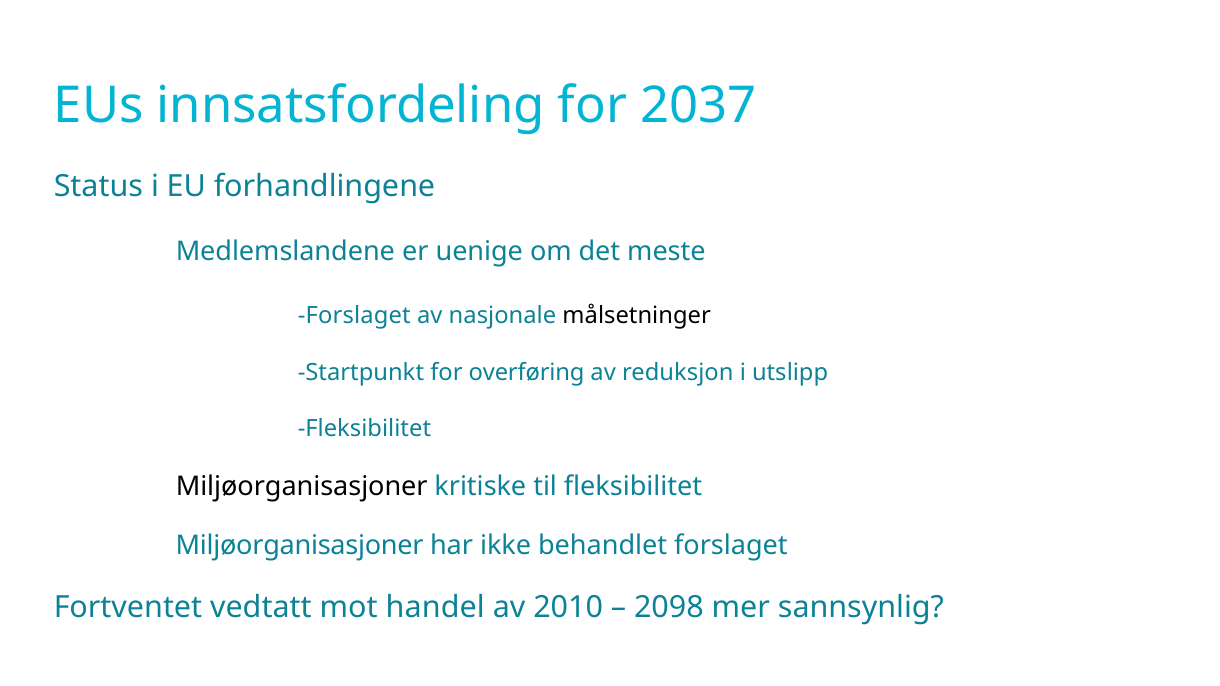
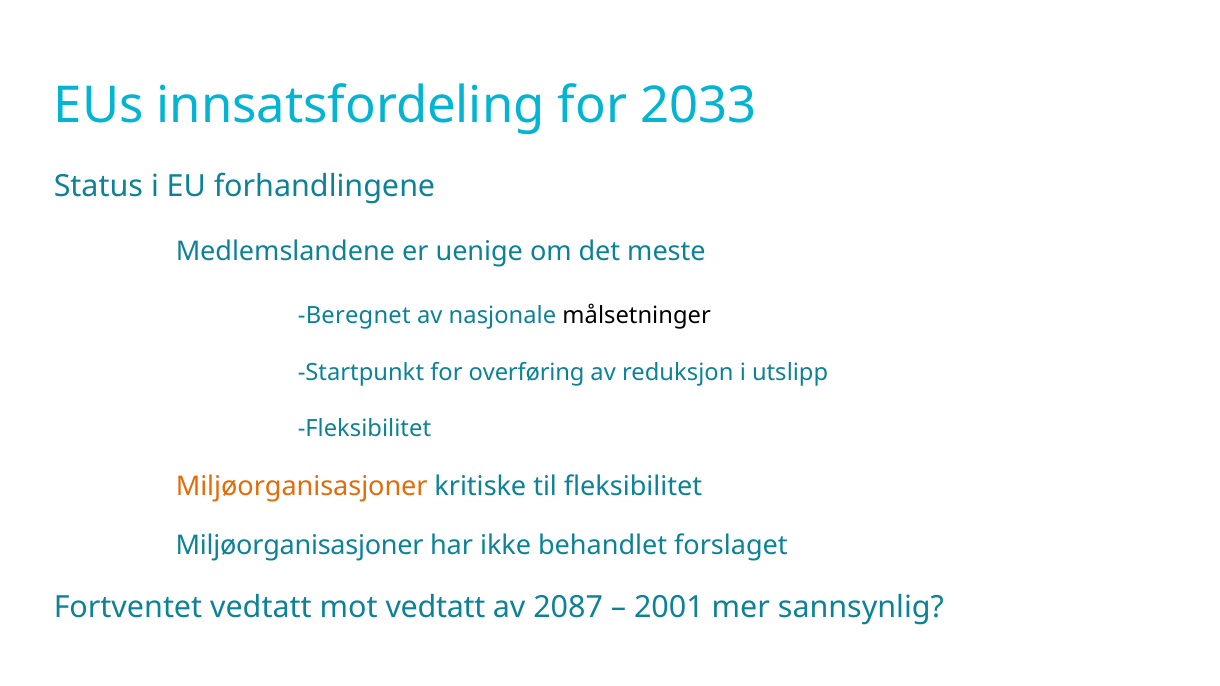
2037: 2037 -> 2033
Forslaget at (354, 316): Forslaget -> Beregnet
Miljøorganisasjoner at (302, 486) colour: black -> orange
mot handel: handel -> vedtatt
2010: 2010 -> 2087
2098: 2098 -> 2001
